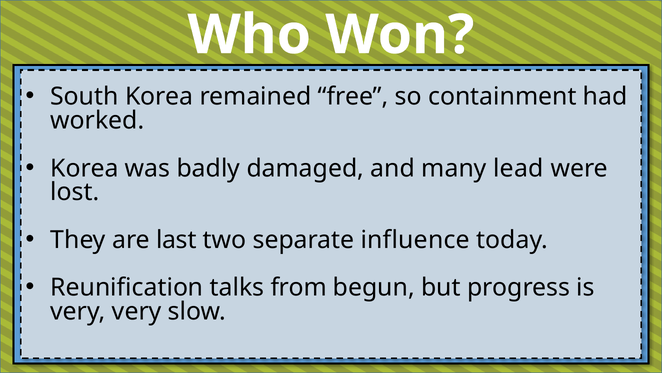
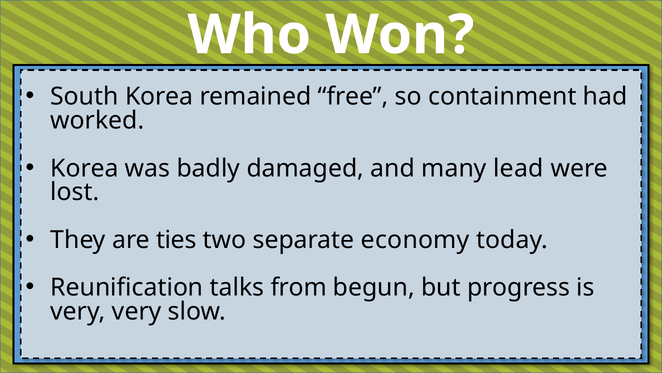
last: last -> ties
influence: influence -> economy
